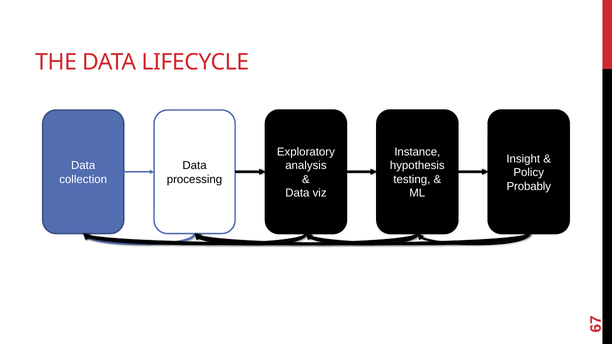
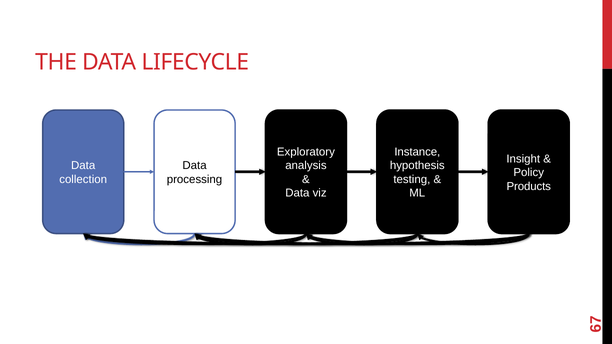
Probably: Probably -> Products
